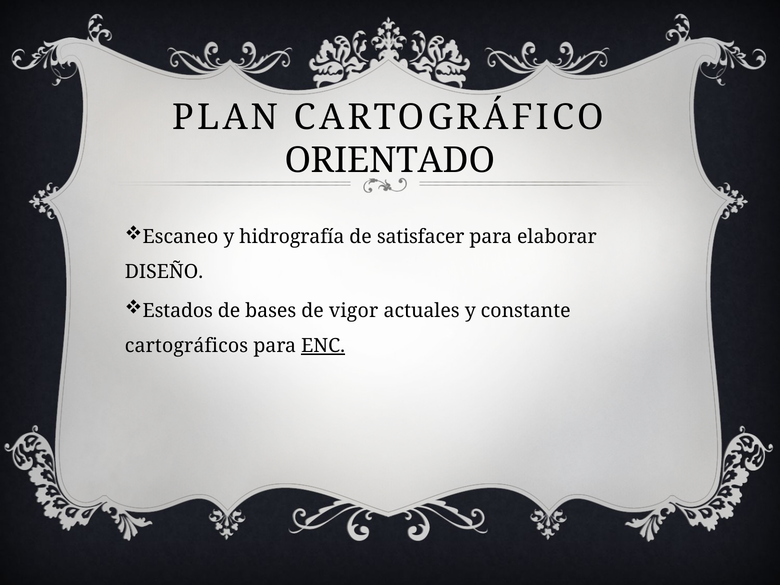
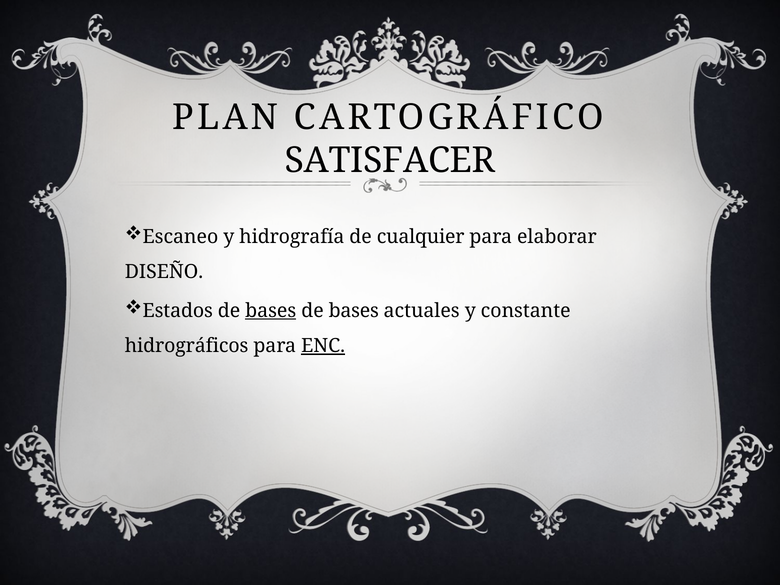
ORIENTADO: ORIENTADO -> SATISFACER
satisfacer: satisfacer -> cualquier
bases at (271, 311) underline: none -> present
vigor at (354, 311): vigor -> bases
cartográficos: cartográficos -> hidrográficos
